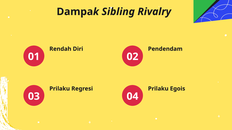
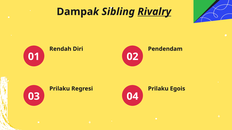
Rivalry underline: none -> present
